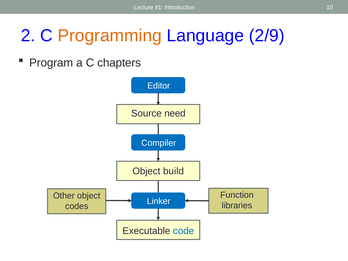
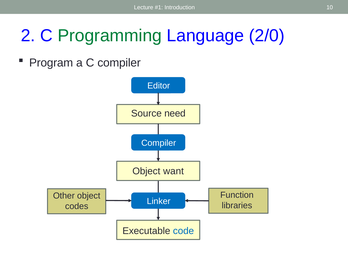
Programming colour: orange -> green
2/9: 2/9 -> 2/0
C chapters: chapters -> compiler
build: build -> want
